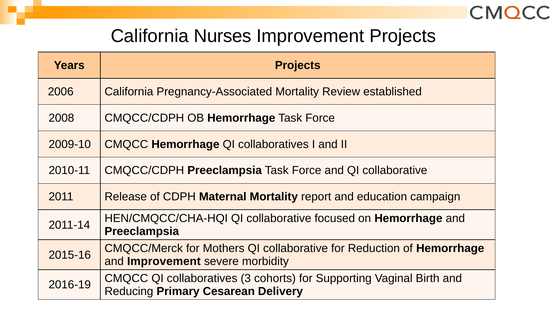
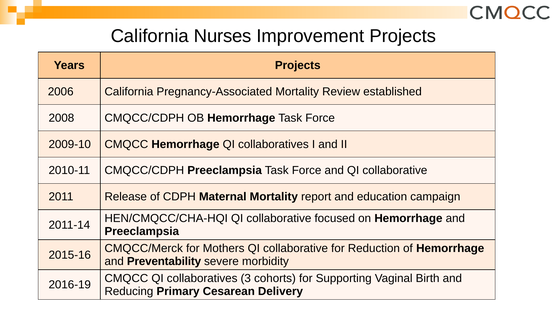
and Improvement: Improvement -> Preventability
